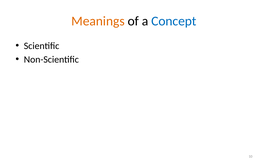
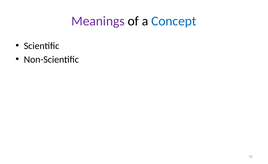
Meanings colour: orange -> purple
